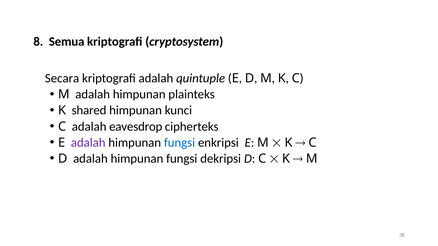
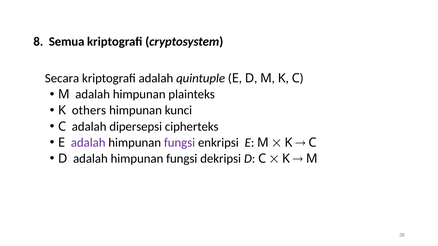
shared: shared -> others
eavesdrop: eavesdrop -> dipersepsi
fungsi at (180, 143) colour: blue -> purple
